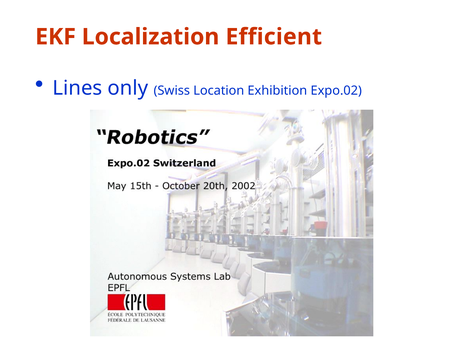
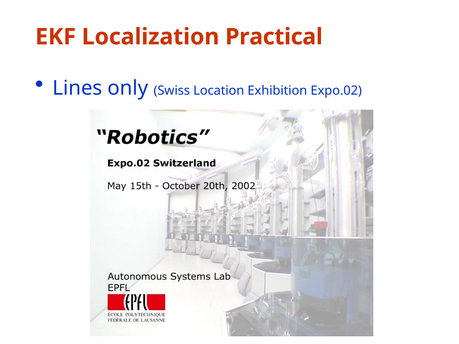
Efficient: Efficient -> Practical
